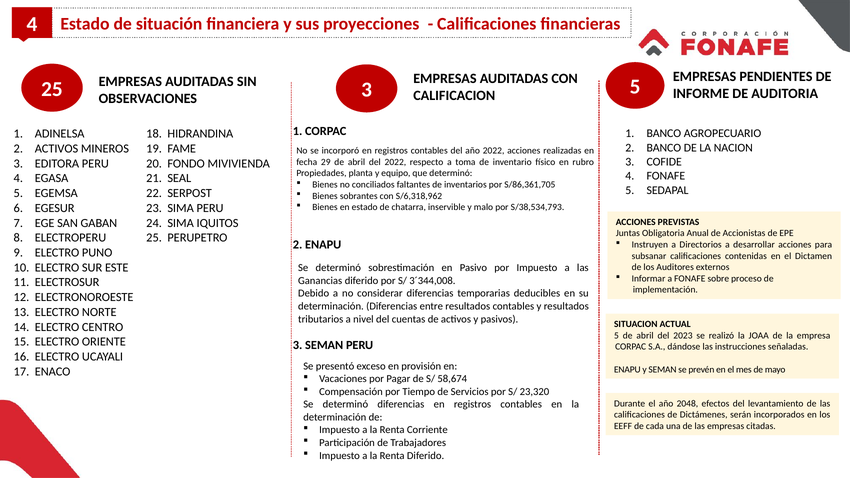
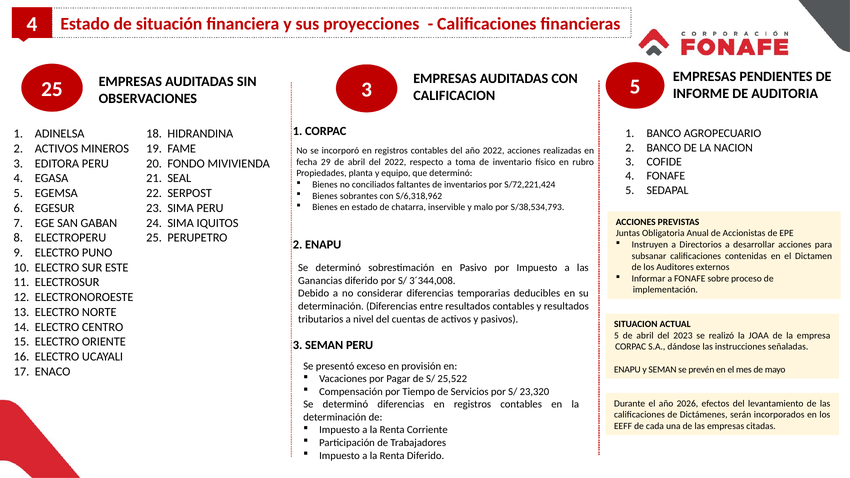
S/86,361,705: S/86,361,705 -> S/72,221,424
58,674: 58,674 -> 25,522
2048: 2048 -> 2026
